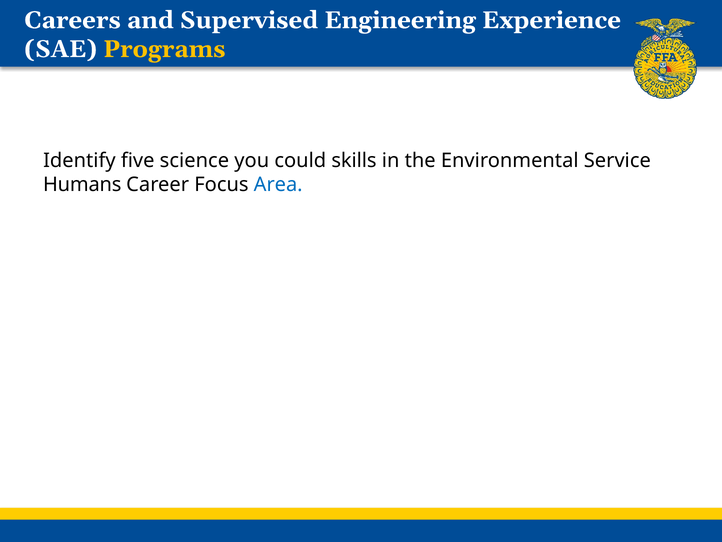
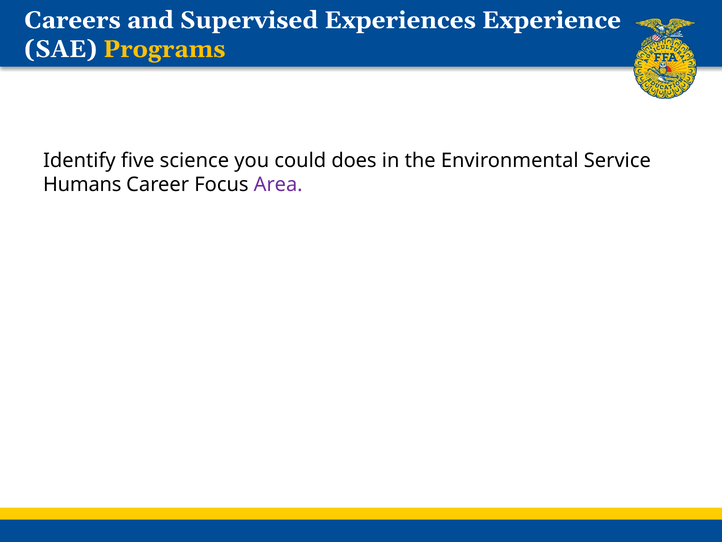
Engineering: Engineering -> Experiences
skills: skills -> does
Area colour: blue -> purple
